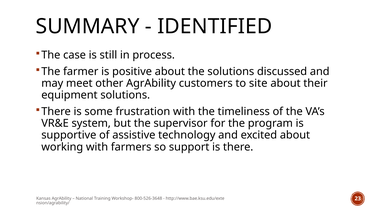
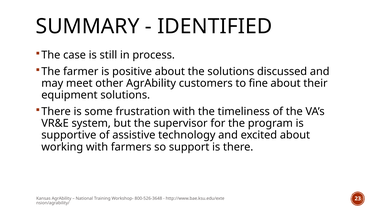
site: site -> fine
